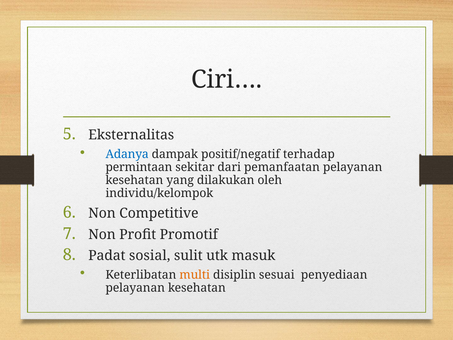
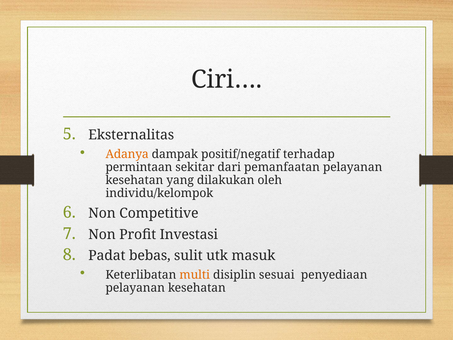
Adanya colour: blue -> orange
Promotif: Promotif -> Investasi
sosial: sosial -> bebas
